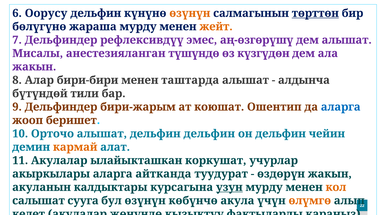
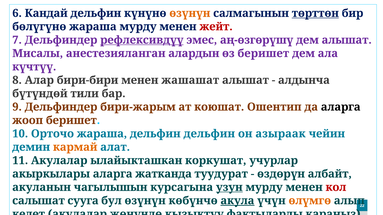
Оорусу: Оорусу -> Кандай
жейт colour: orange -> red
рефлексивдүү underline: none -> present
түшүндө: түшүндө -> алардын
өз күзгүдөн: күзгүдөн -> беришет
жакын at (34, 67): жакын -> күчтүү
таштарда: таштарда -> жашашат
аларга at (341, 107) colour: blue -> black
Орточо алышат: алышат -> жараша
он дельфин: дельфин -> азыраак
айтканда: айтканда -> жатканда
өздөрүн жакын: жакын -> албайт
калдыктары: калдыктары -> чагылышын
кол colour: orange -> red
акула underline: none -> present
